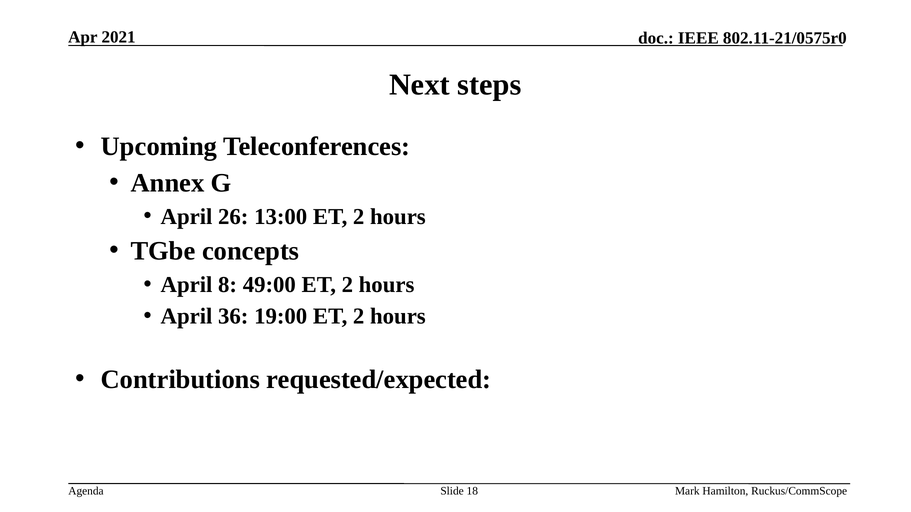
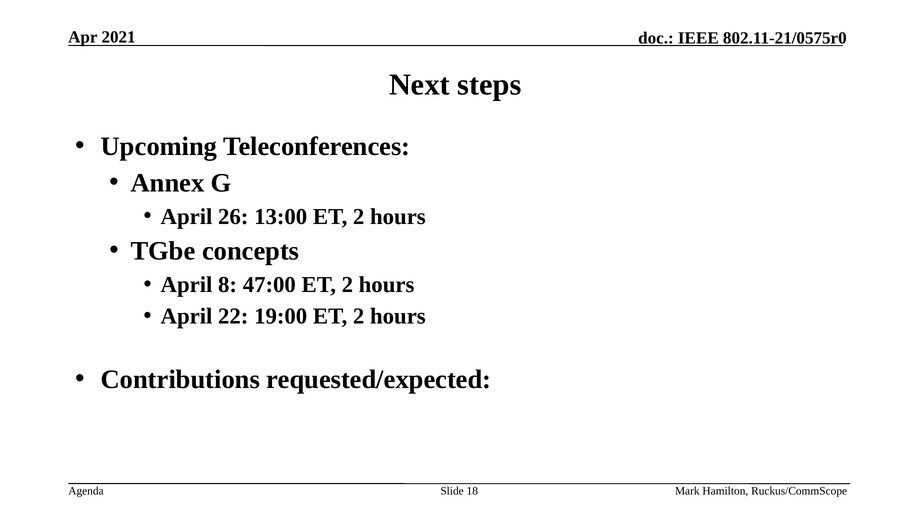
49:00: 49:00 -> 47:00
36: 36 -> 22
